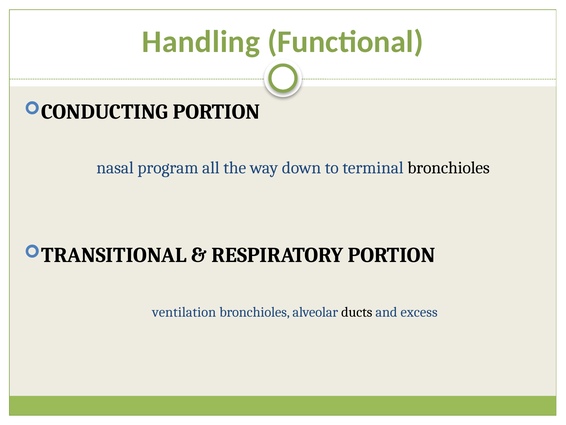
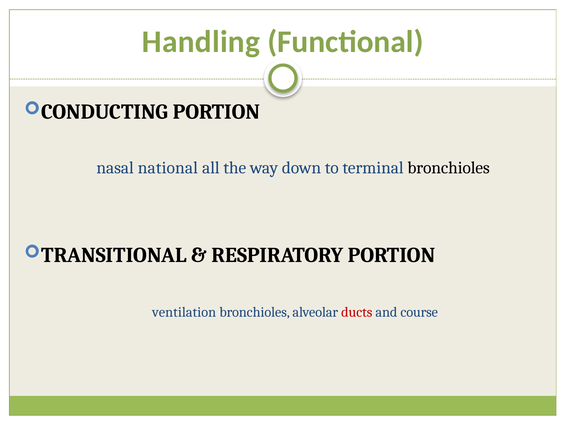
program: program -> national
ducts colour: black -> red
excess: excess -> course
